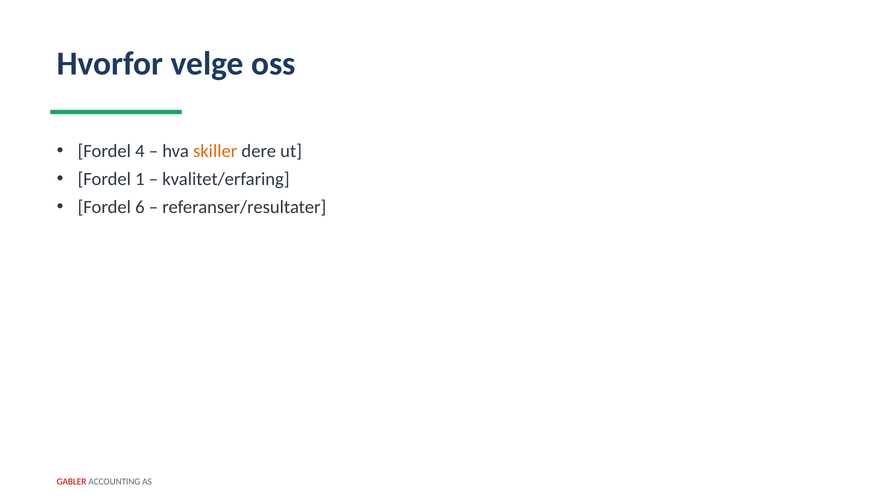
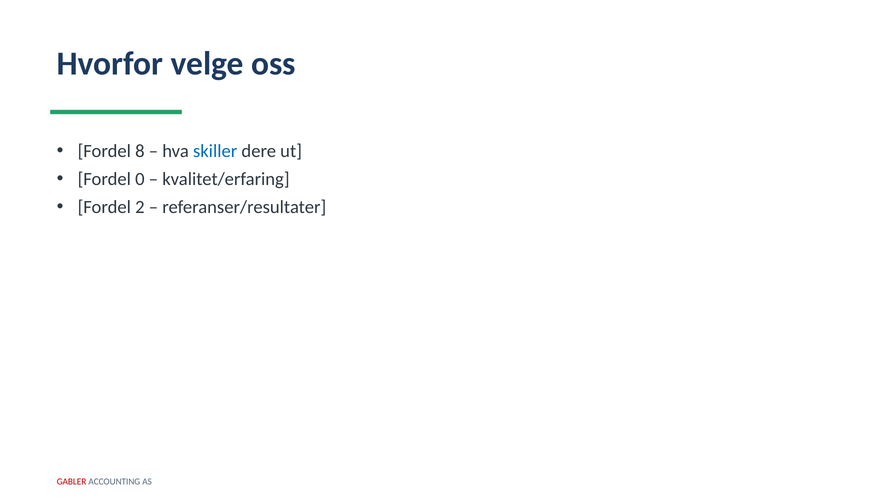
4: 4 -> 8
skiller colour: orange -> blue
1: 1 -> 0
6: 6 -> 2
